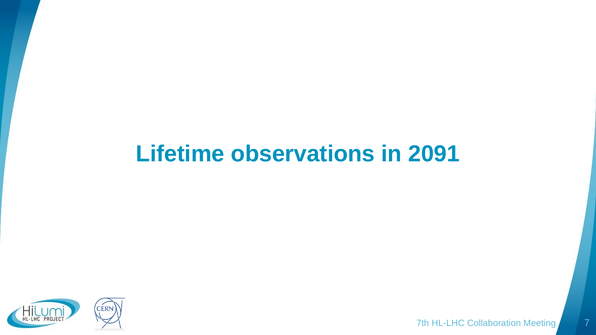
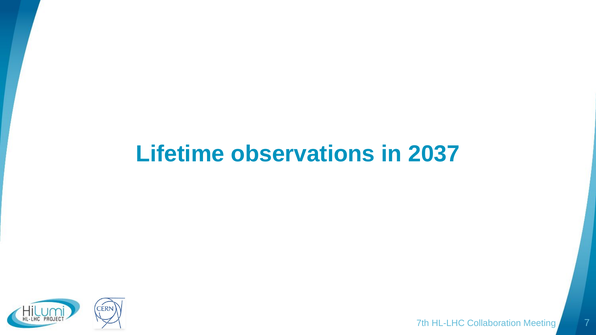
2091: 2091 -> 2037
